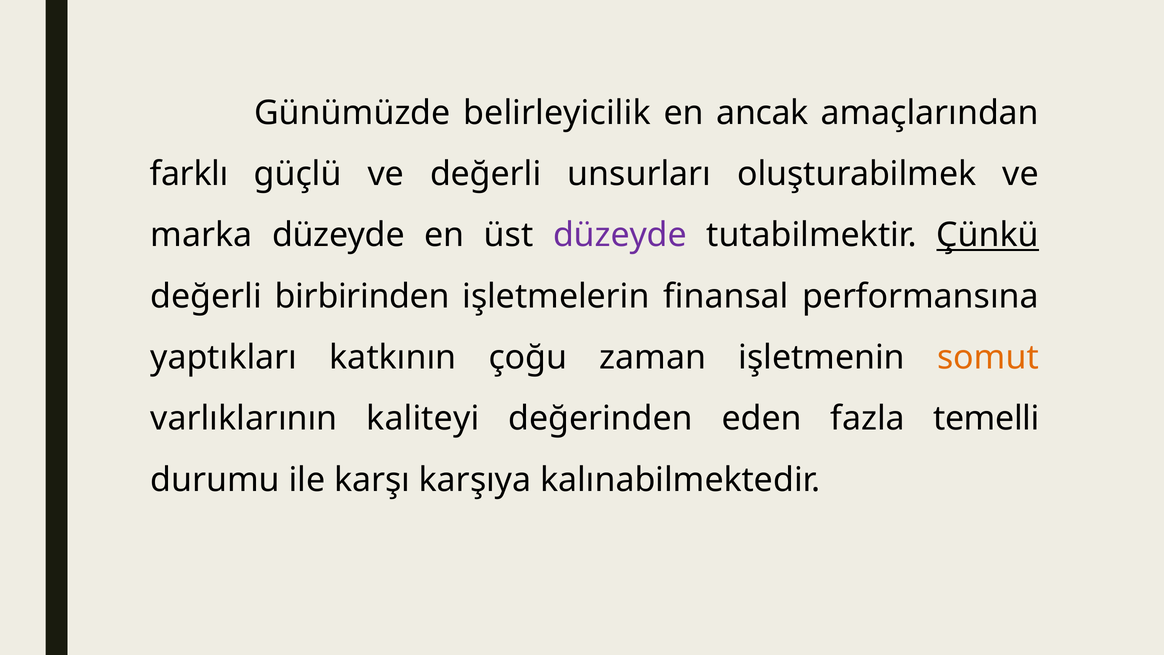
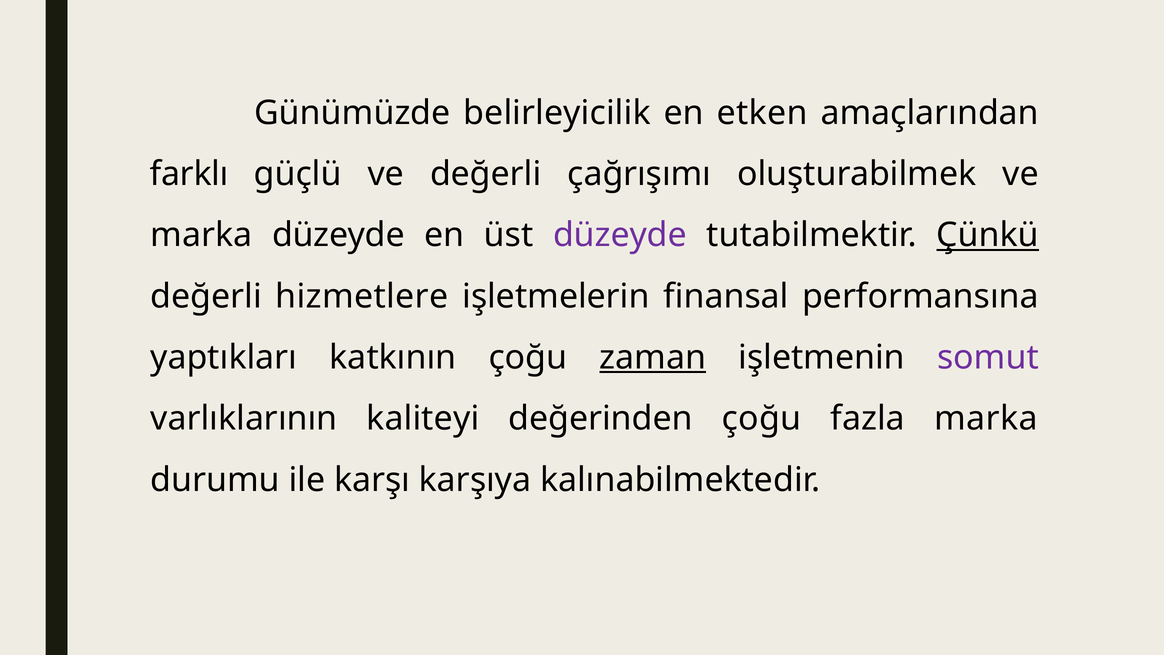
ancak: ancak -> etken
unsurları: unsurları -> çağrışımı
birbirinden: birbirinden -> hizmetlere
zaman underline: none -> present
somut colour: orange -> purple
değerinden eden: eden -> çoğu
fazla temelli: temelli -> marka
